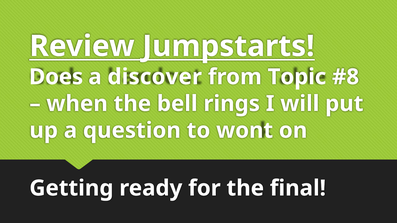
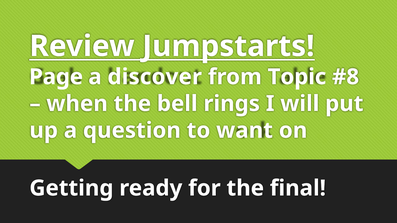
Does: Does -> Page
wont: wont -> want
